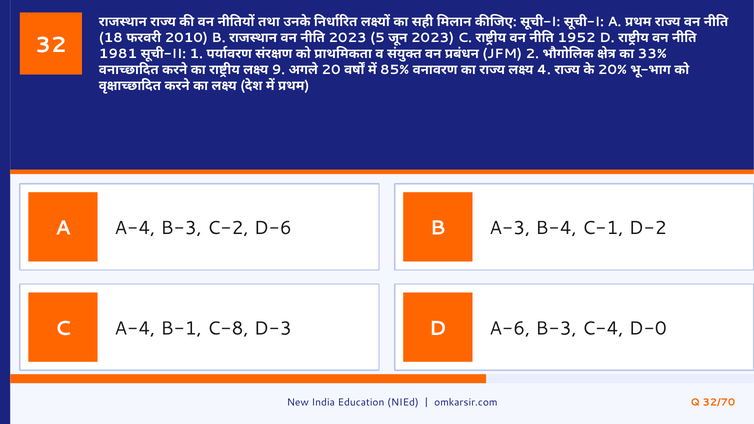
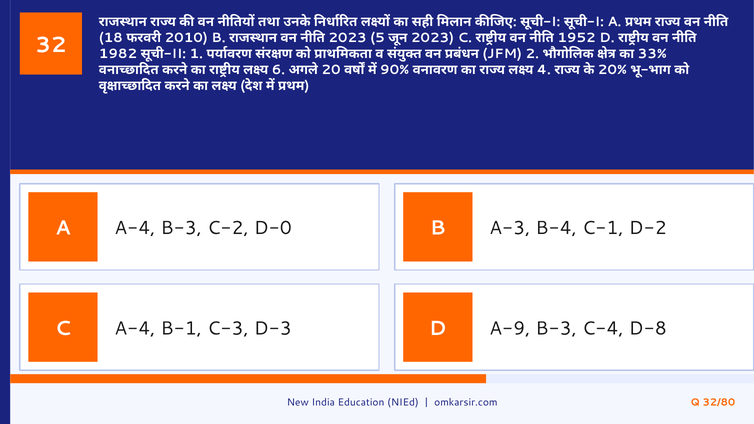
1981: 1981 -> 1982
9: 9 -> 6
85%: 85% -> 90%
D-6: D-6 -> D-0
C-8: C-8 -> C-3
A-6: A-6 -> A-9
D-0: D-0 -> D-8
32/70: 32/70 -> 32/80
